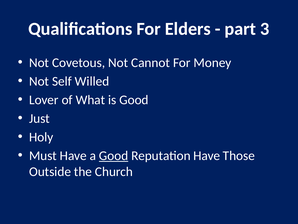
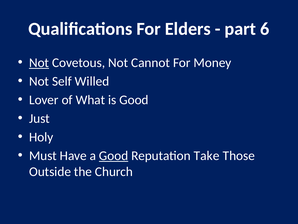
3: 3 -> 6
Not at (39, 63) underline: none -> present
Reputation Have: Have -> Take
